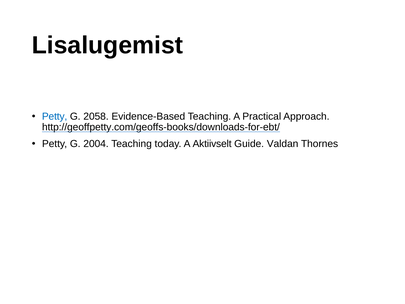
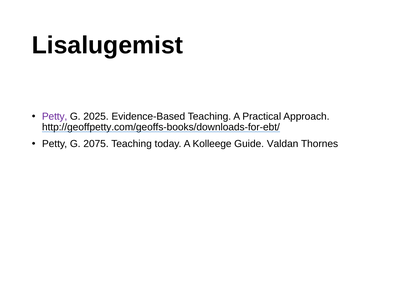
Petty at (55, 116) colour: blue -> purple
2058: 2058 -> 2025
2004: 2004 -> 2075
Aktiivselt: Aktiivselt -> Kolleege
